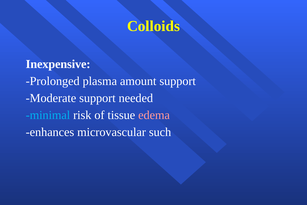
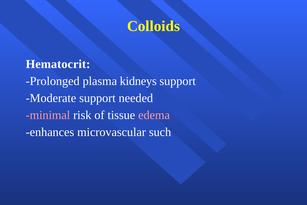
Inexpensive: Inexpensive -> Hematocrit
amount: amount -> kidneys
minimal colour: light blue -> pink
